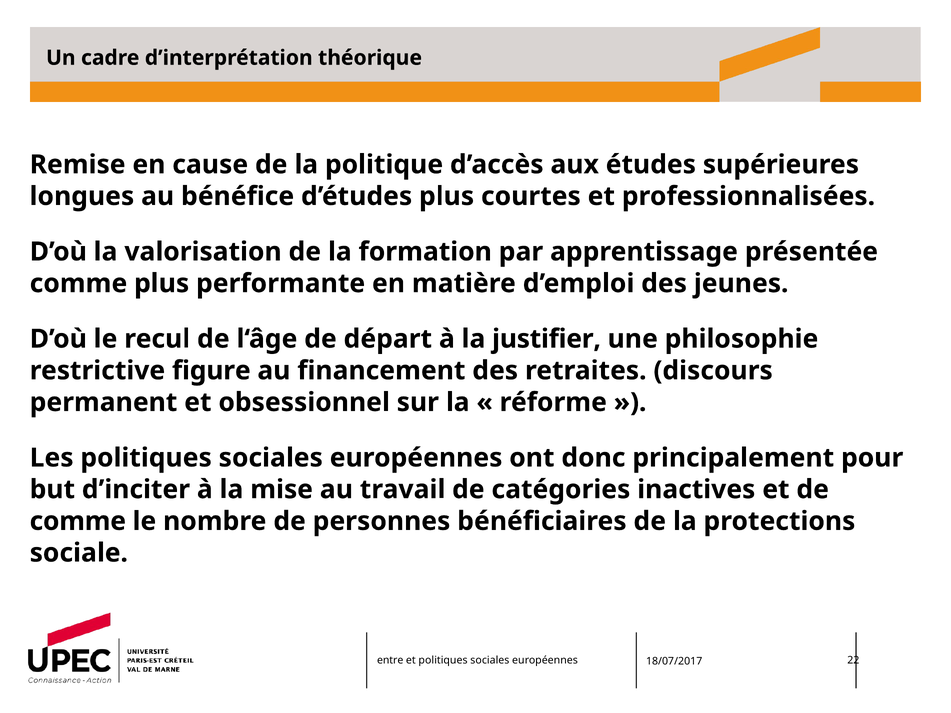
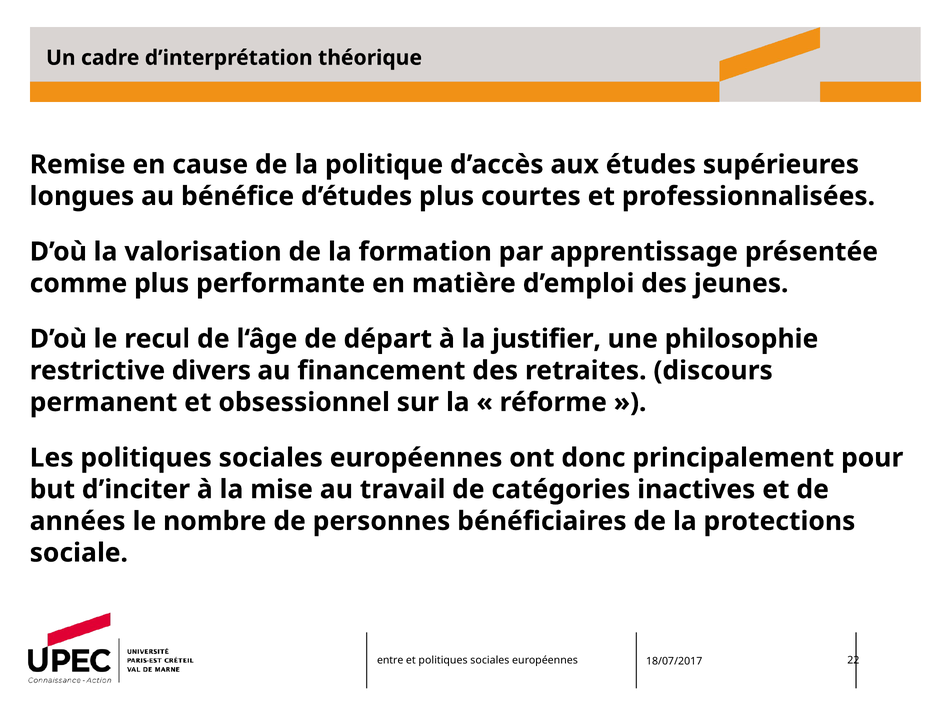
figure: figure -> divers
comme at (78, 521): comme -> années
